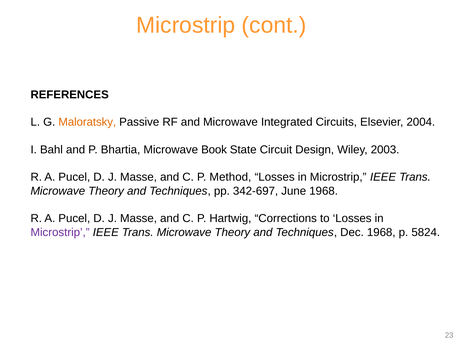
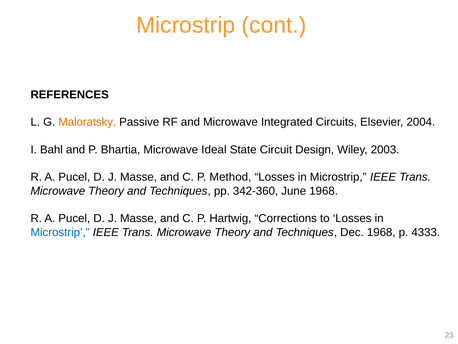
Book: Book -> Ideal
342-697: 342-697 -> 342-360
Microstrip at (60, 232) colour: purple -> blue
5824: 5824 -> 4333
